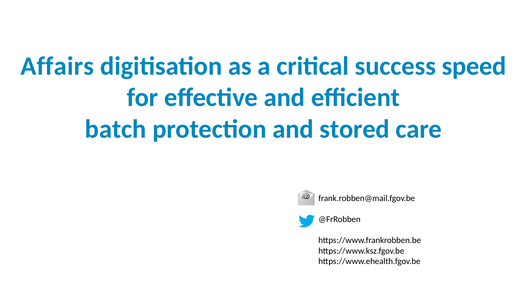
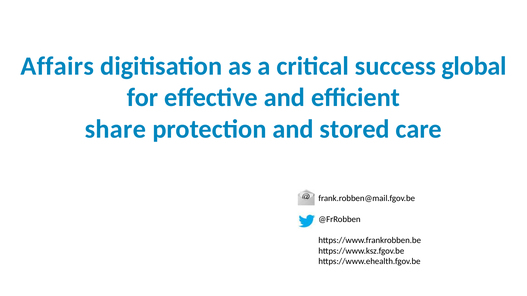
speed: speed -> global
batch: batch -> share
